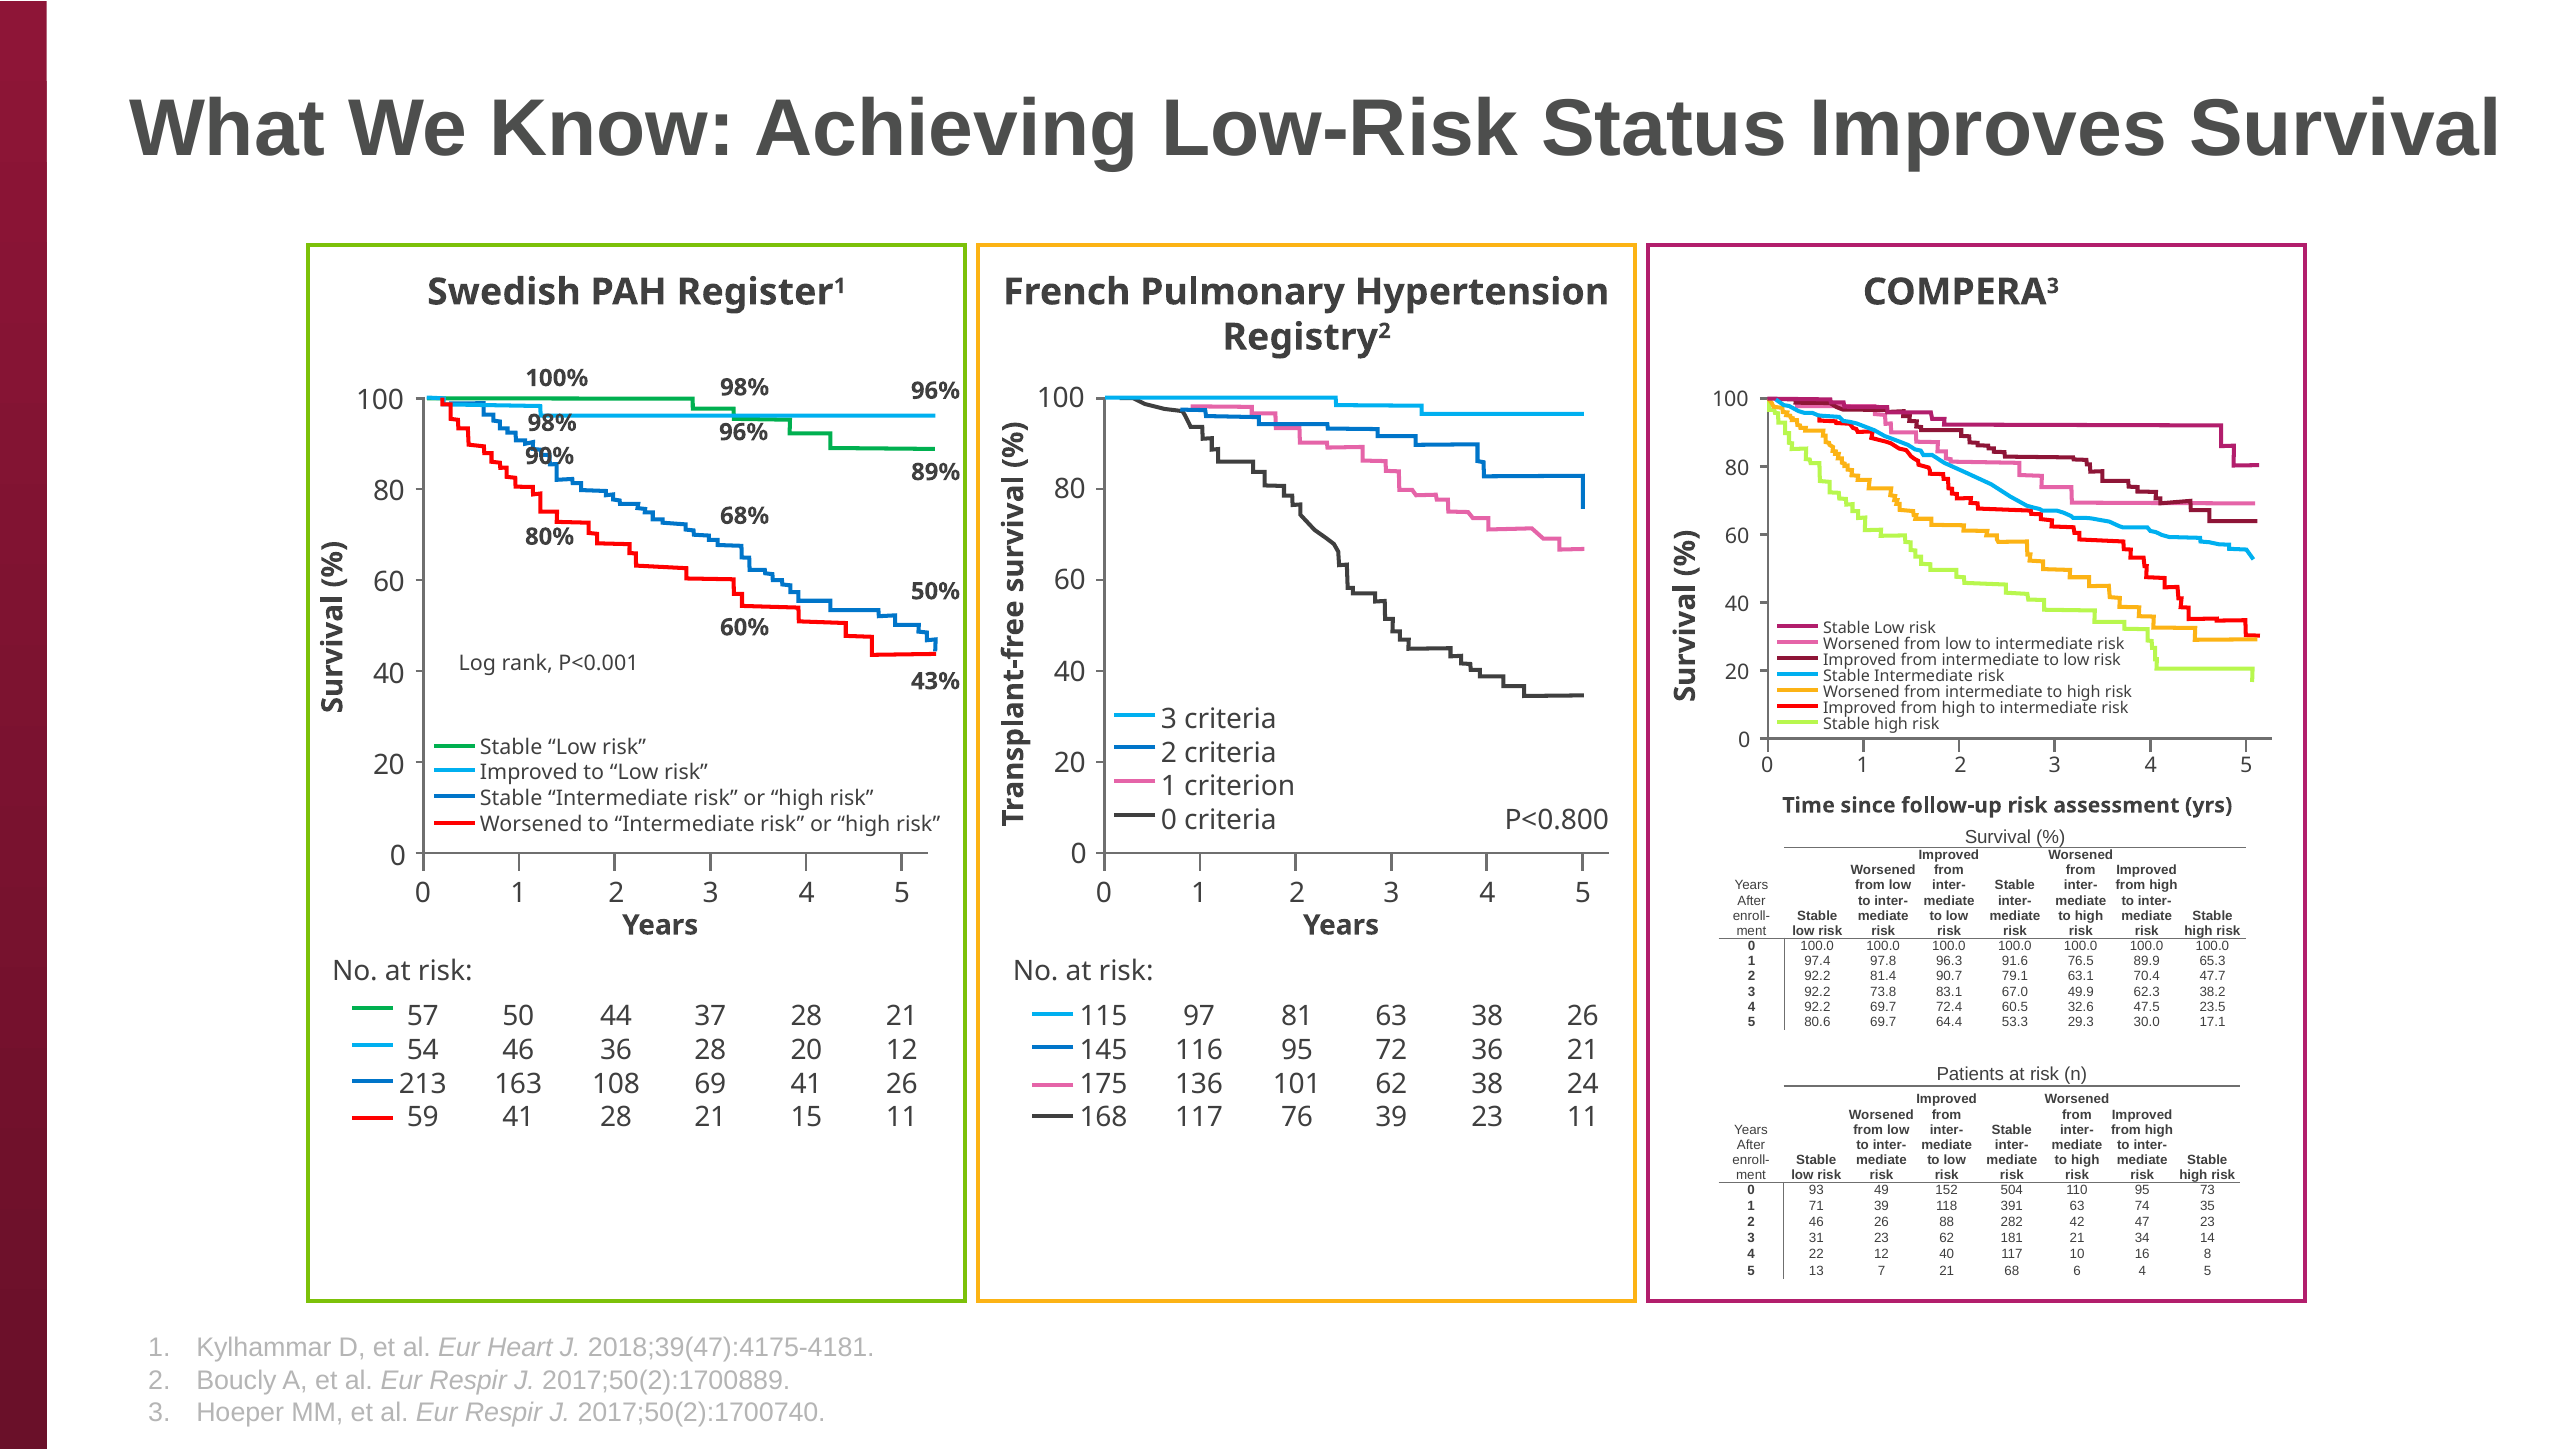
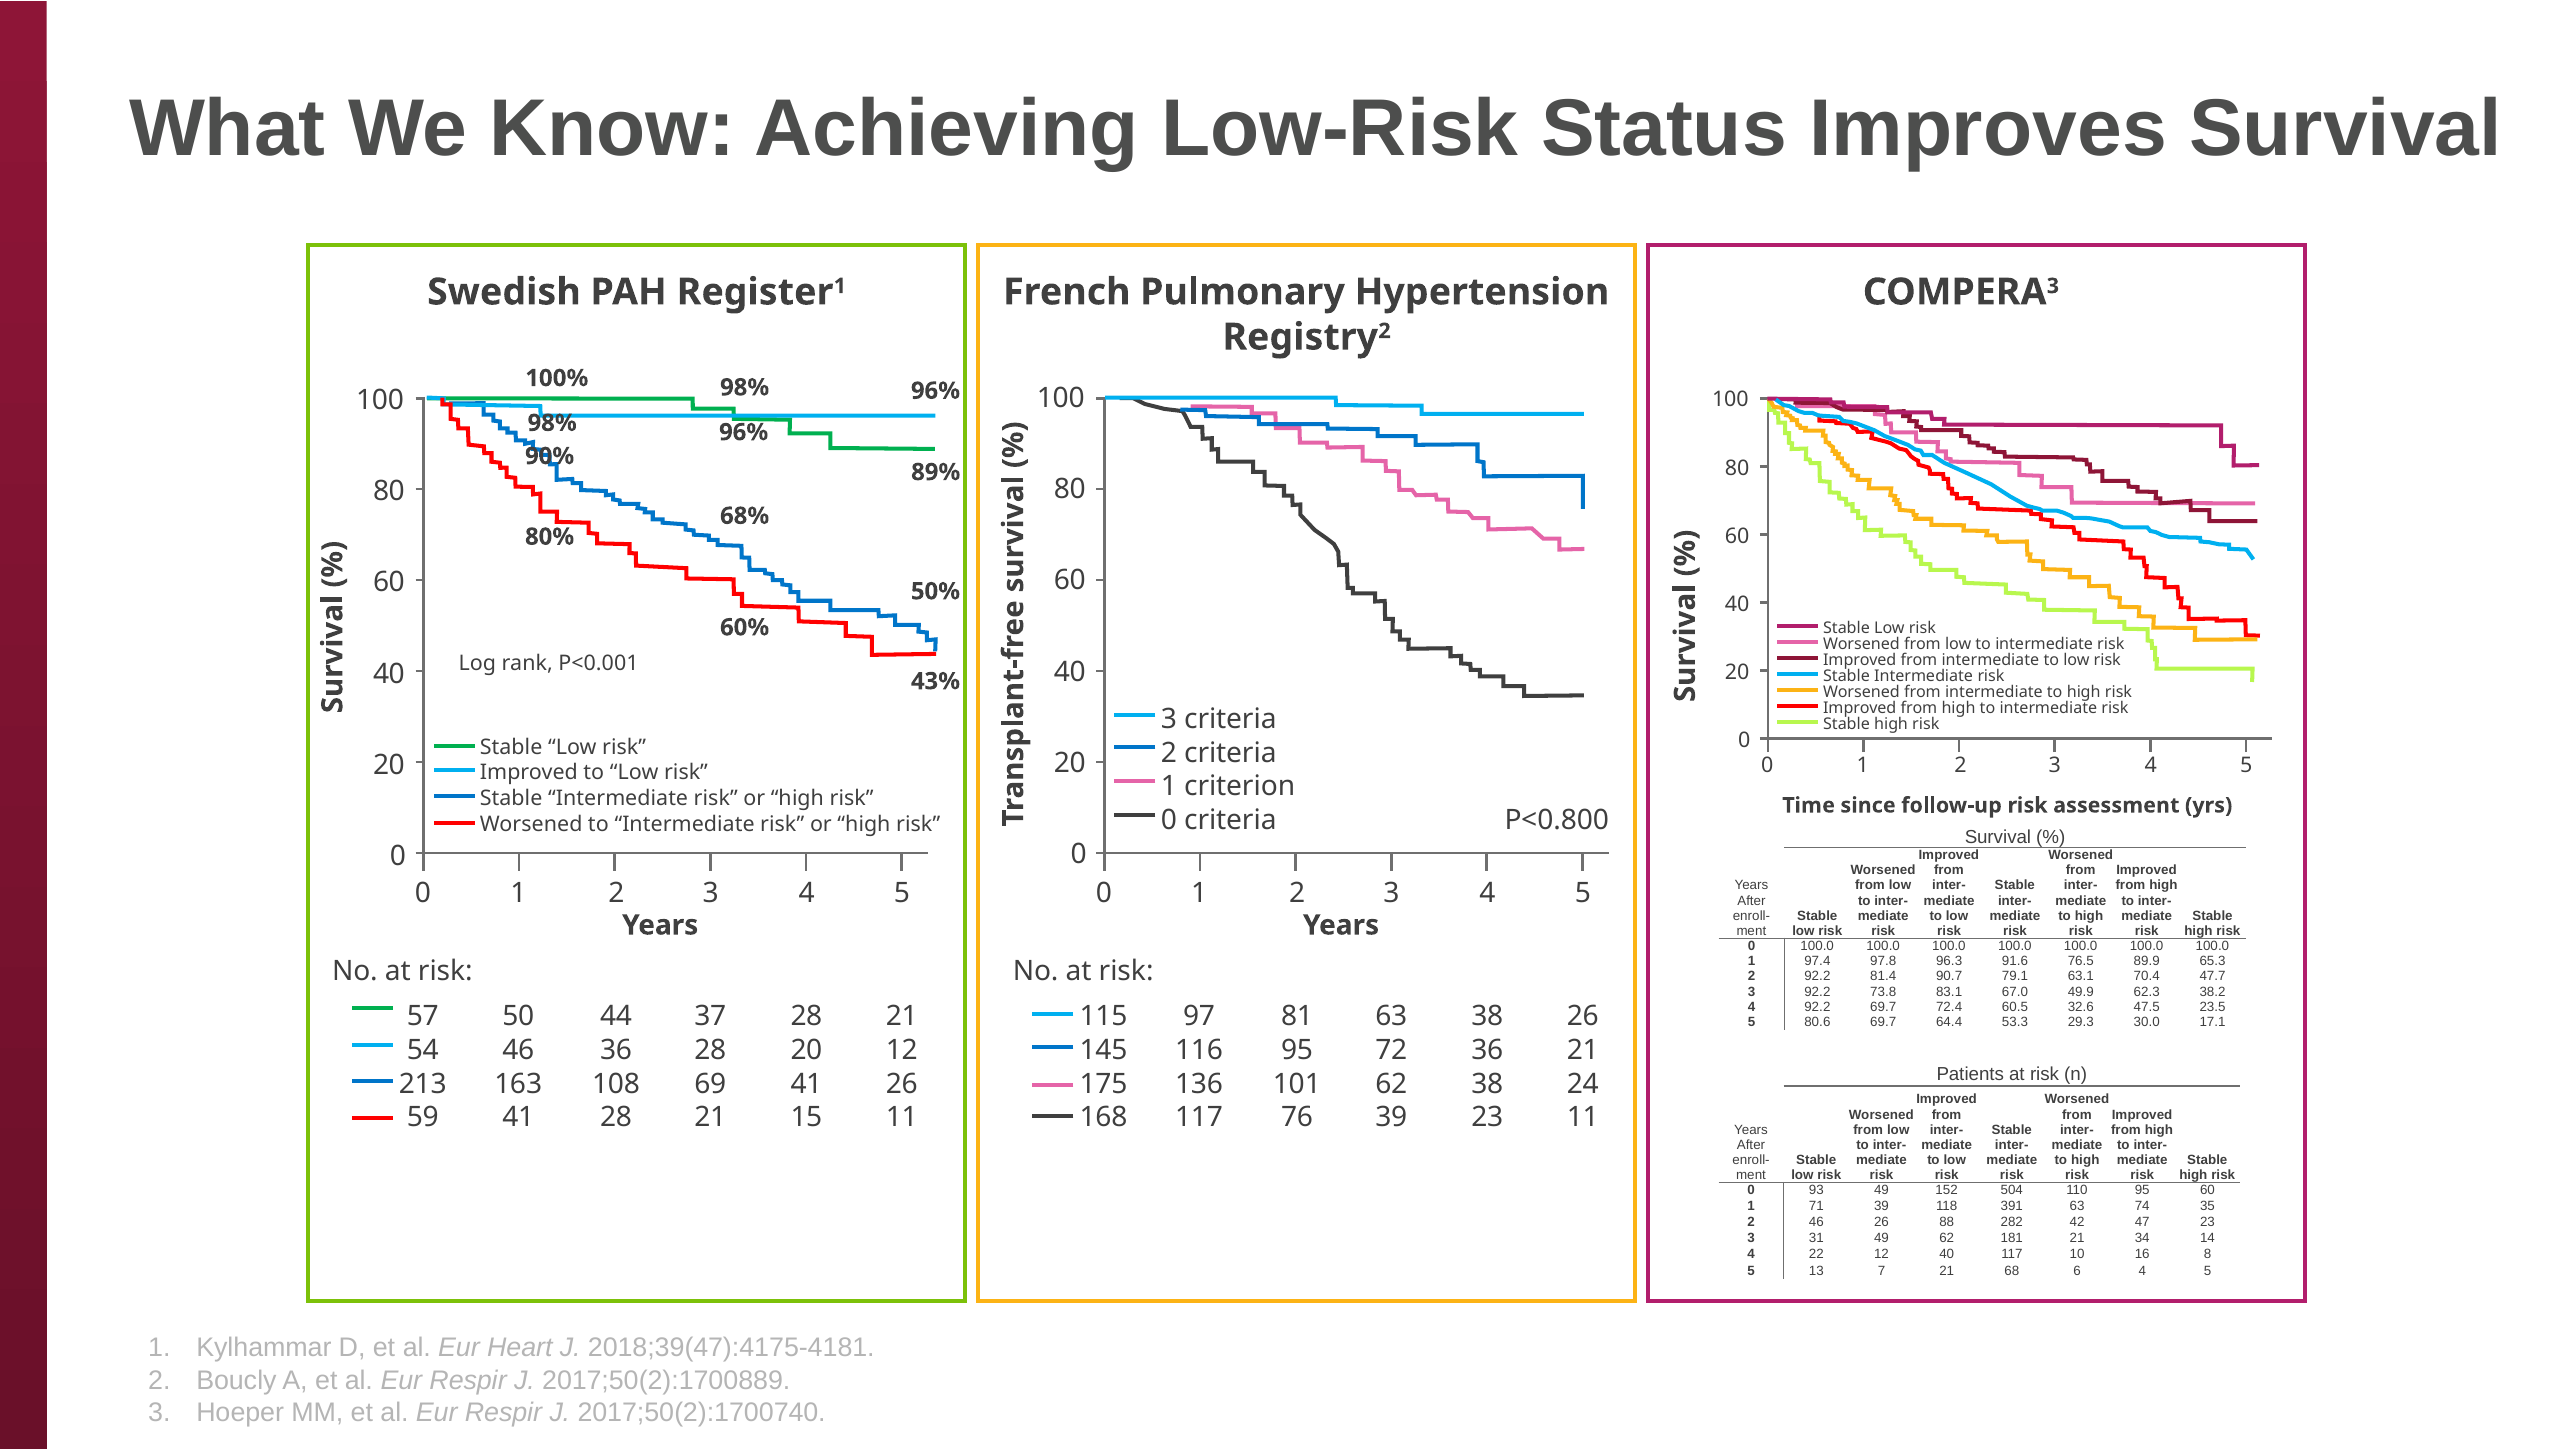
95 73: 73 -> 60
31 23: 23 -> 49
